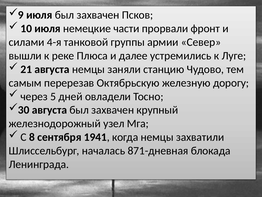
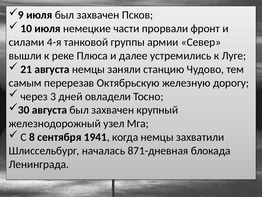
5: 5 -> 3
